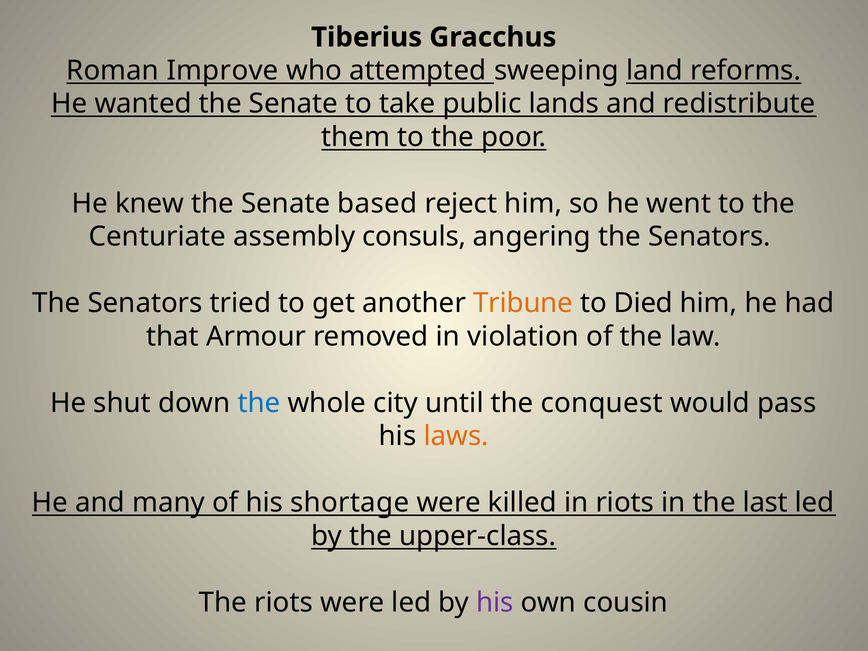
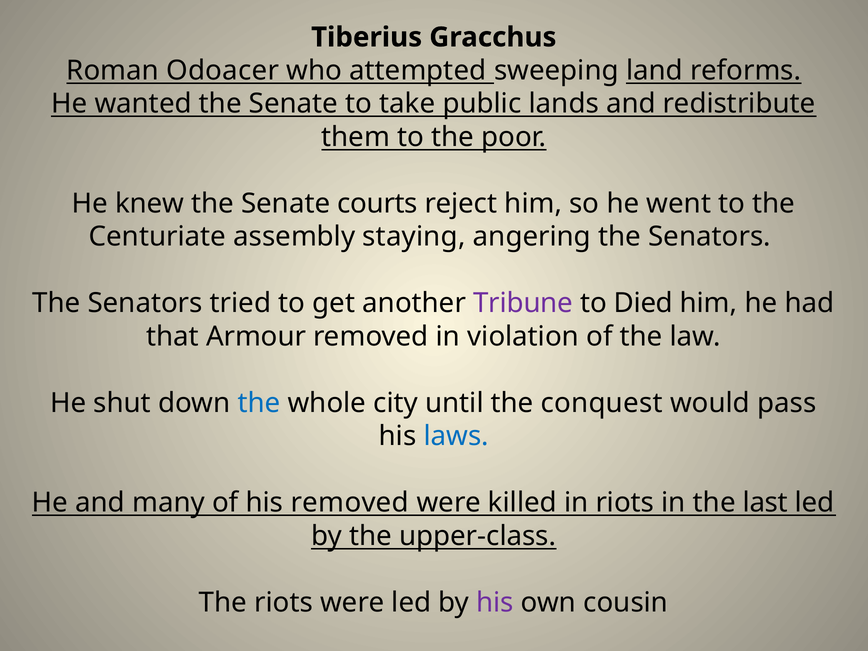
Improve: Improve -> Odoacer
based: based -> courts
consuls: consuls -> staying
Tribune colour: orange -> purple
laws colour: orange -> blue
his shortage: shortage -> removed
